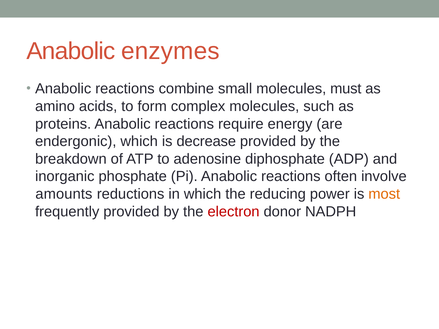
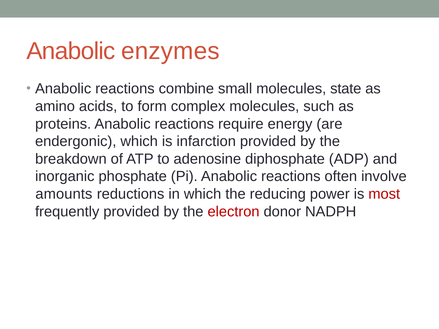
must: must -> state
decrease: decrease -> infarction
most colour: orange -> red
